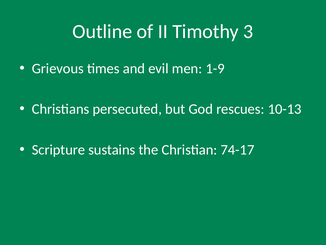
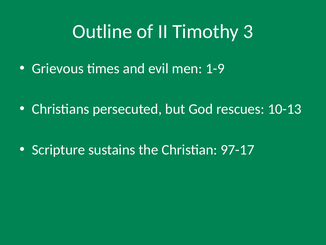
74-17: 74-17 -> 97-17
